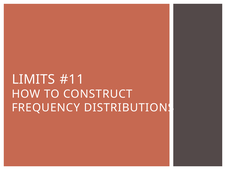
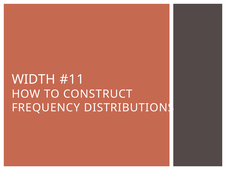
LIMITS: LIMITS -> WIDTH
